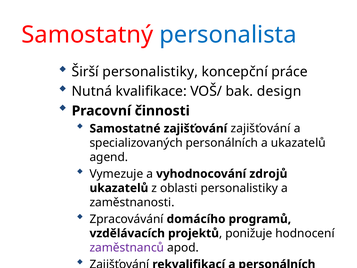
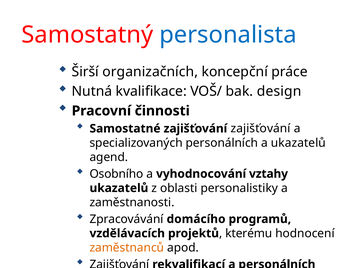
Širší personalistiky: personalistiky -> organizačních
Vymezuje: Vymezuje -> Osobního
zdrojů: zdrojů -> vztahy
ponižuje: ponižuje -> kterému
zaměstnanců colour: purple -> orange
